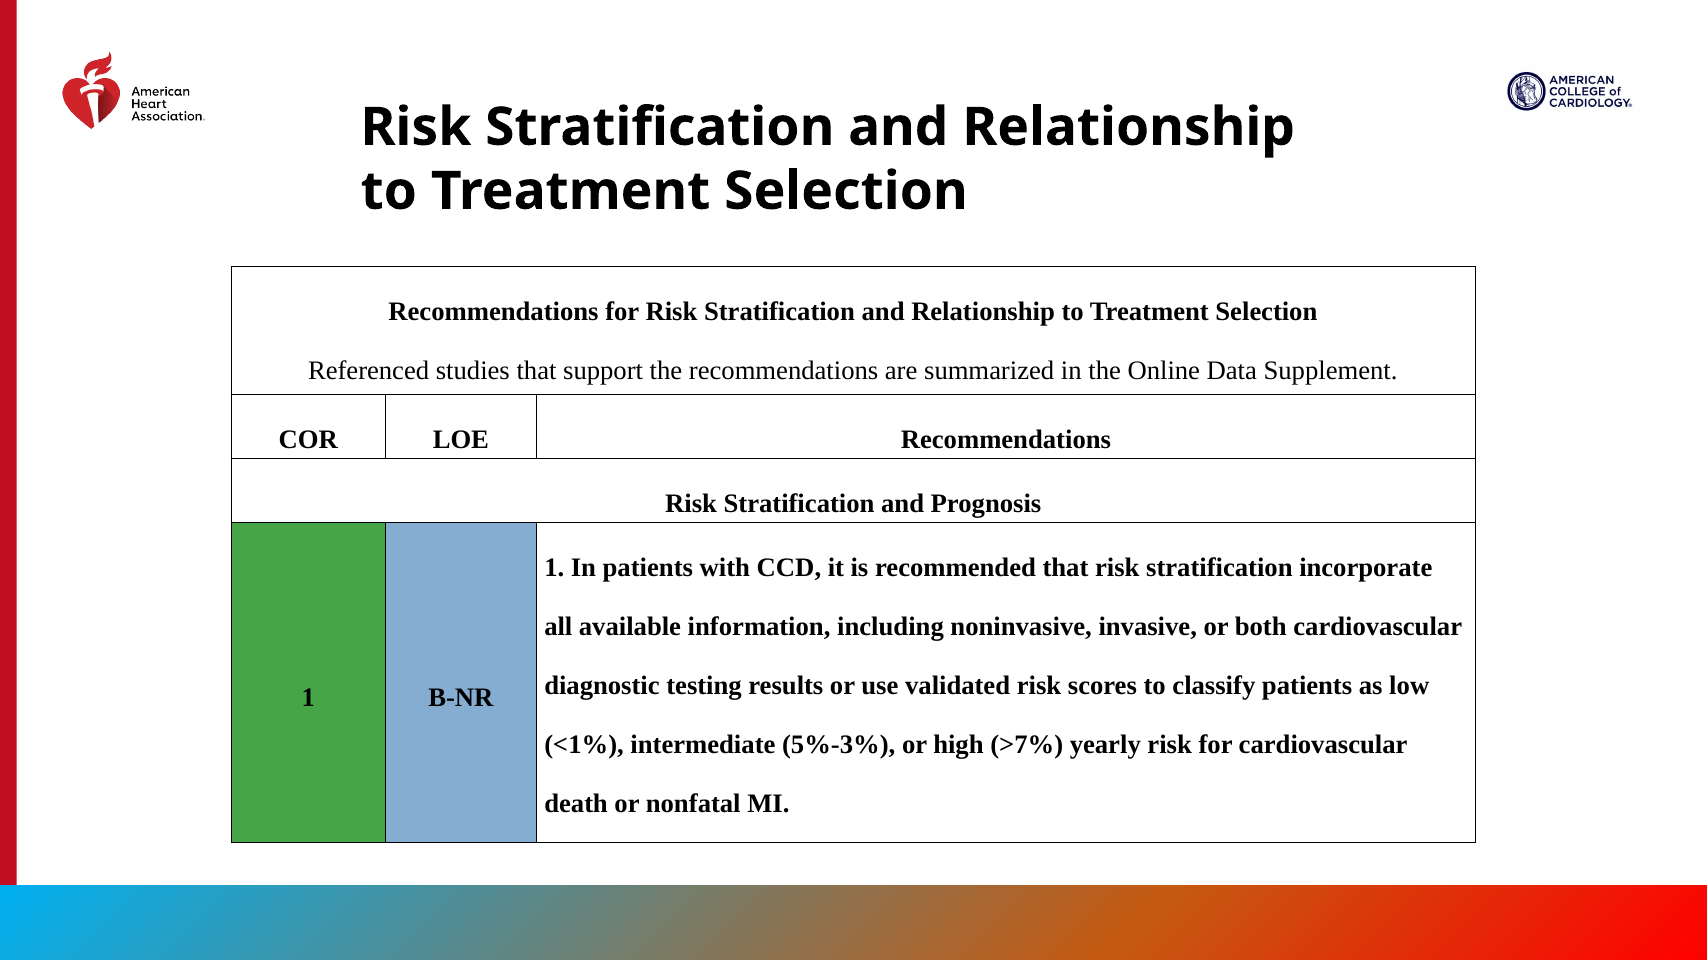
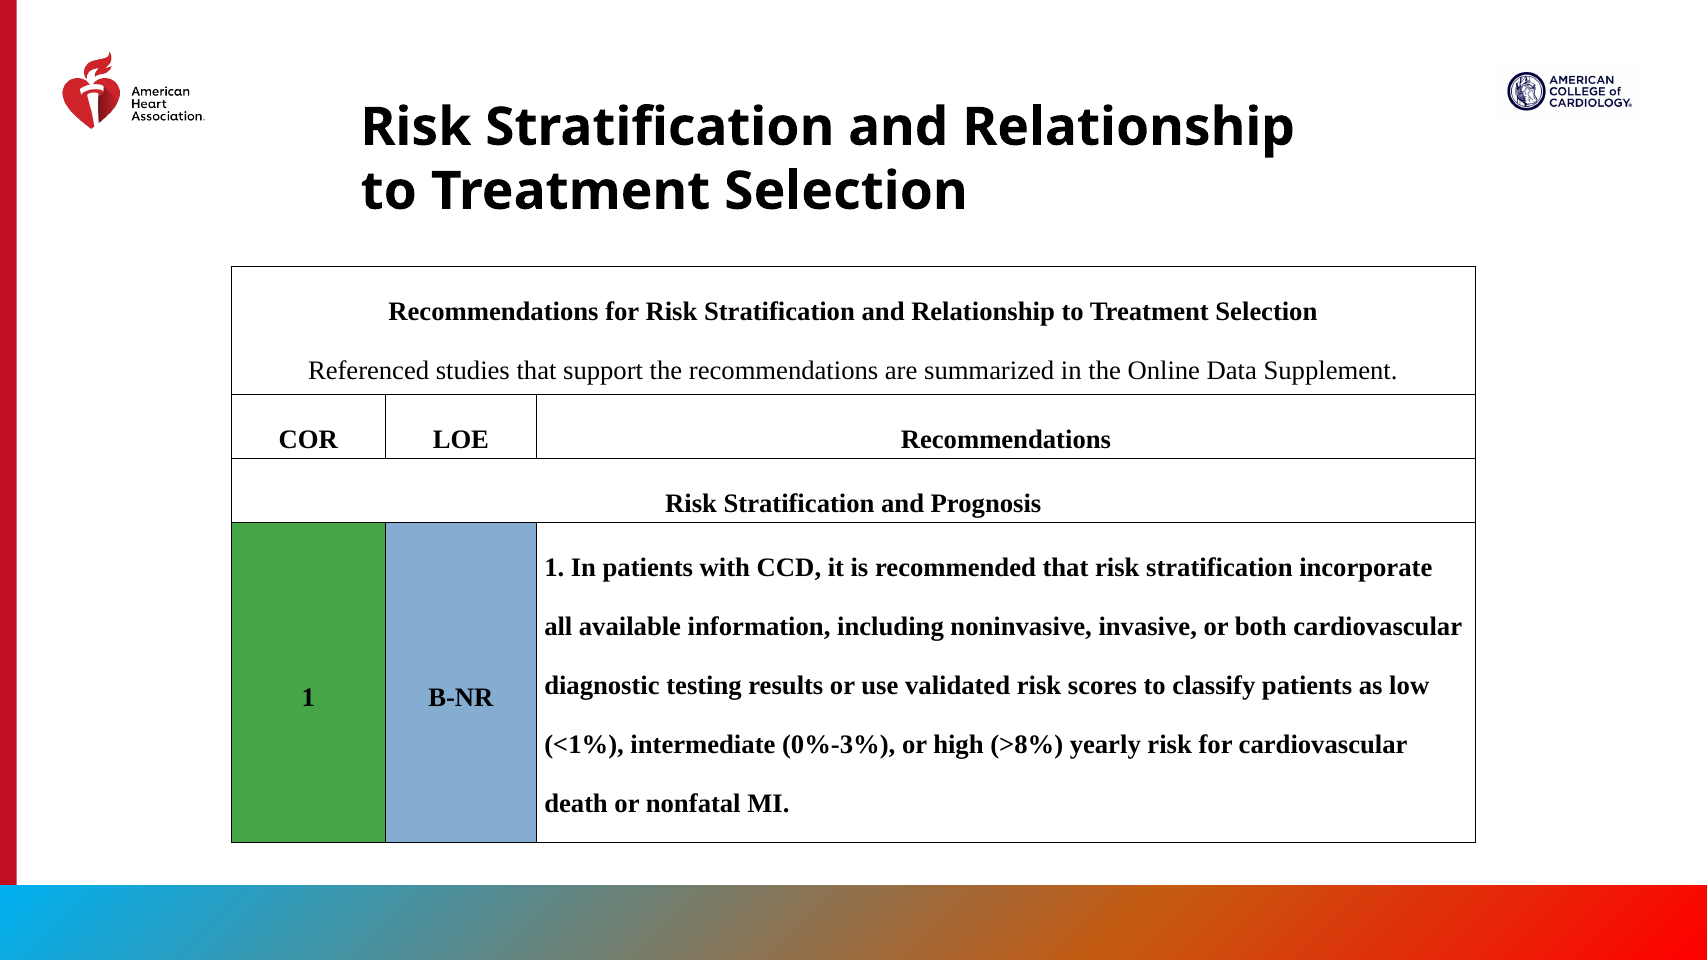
5%-3%: 5%-3% -> 0%-3%
>7%: >7% -> >8%
